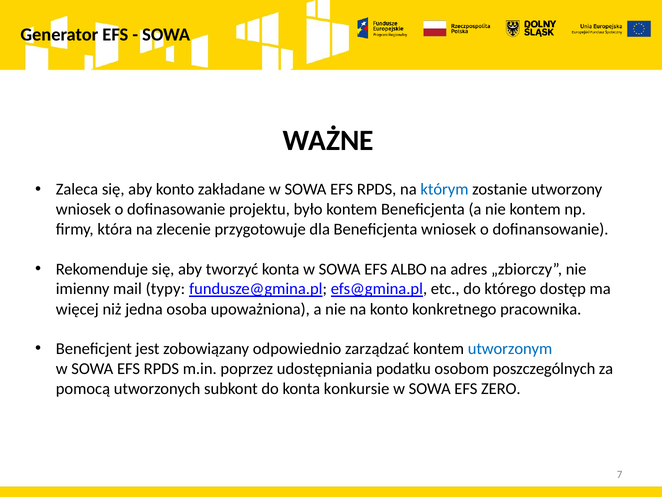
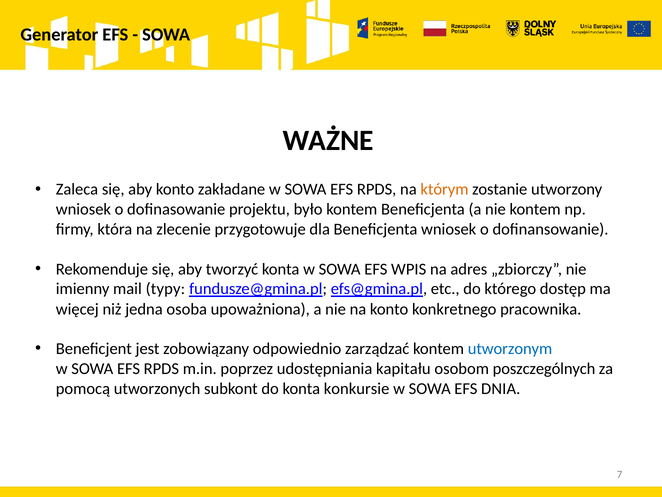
którym colour: blue -> orange
ALBO: ALBO -> WPIS
podatku: podatku -> kapitału
ZERO: ZERO -> DNIA
